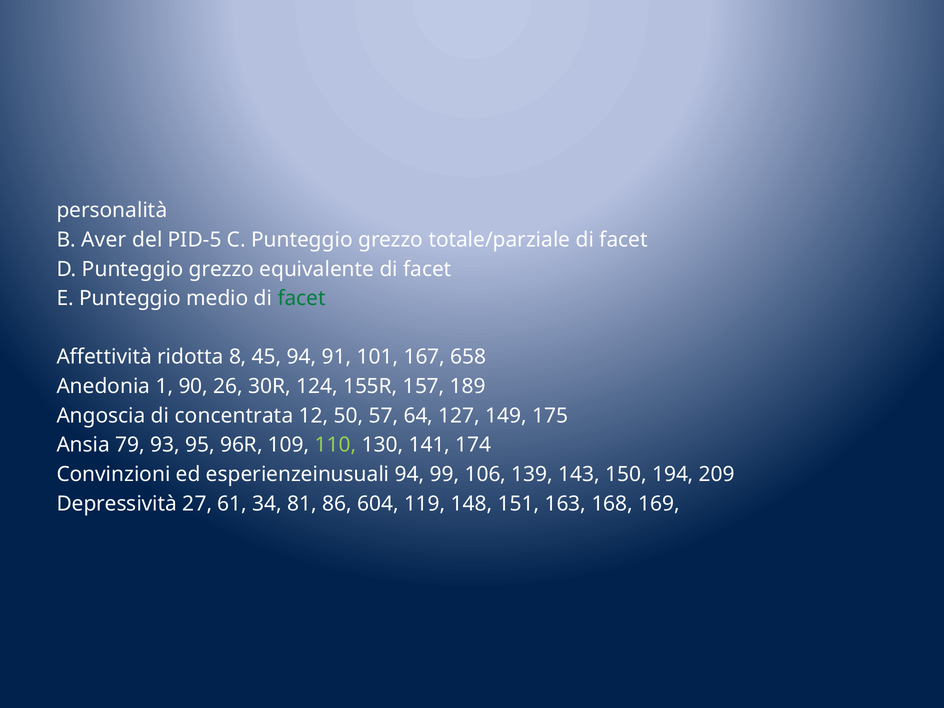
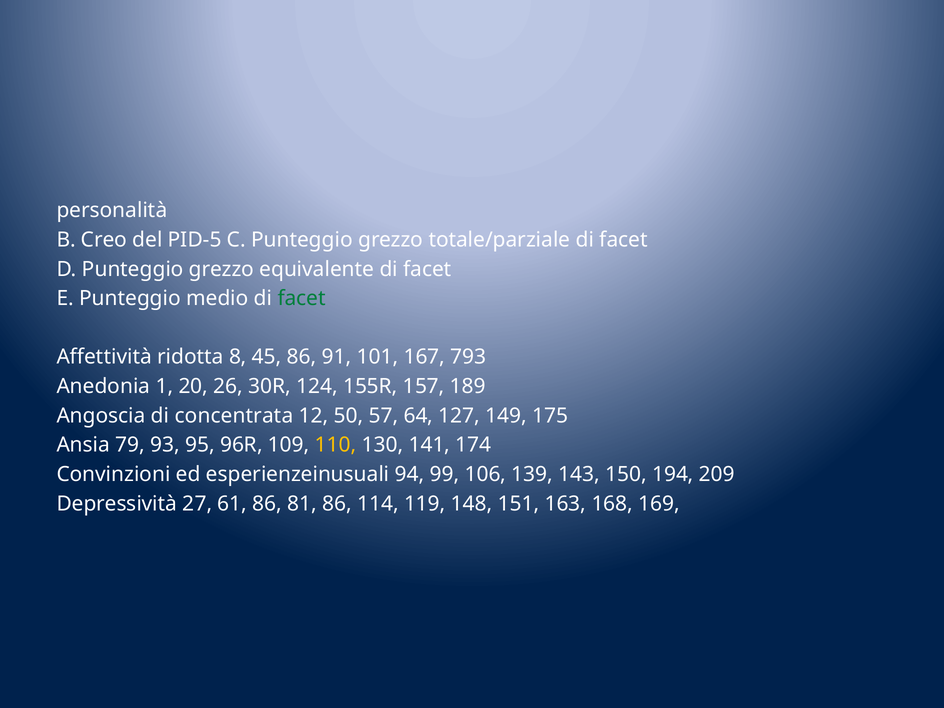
Aver: Aver -> Creo
45 94: 94 -> 86
658: 658 -> 793
90: 90 -> 20
110 colour: light green -> yellow
61 34: 34 -> 86
604: 604 -> 114
